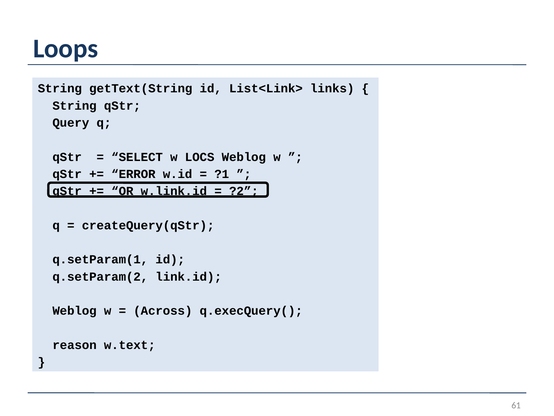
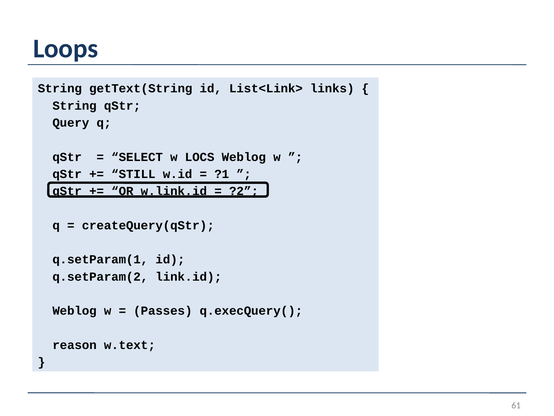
ERROR: ERROR -> STILL
Across: Across -> Passes
